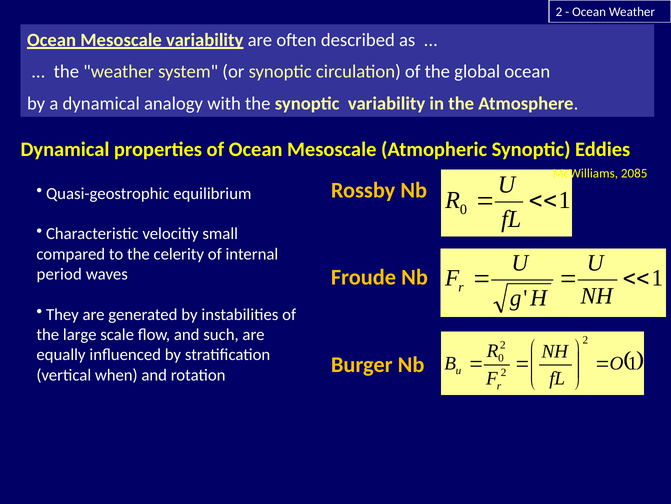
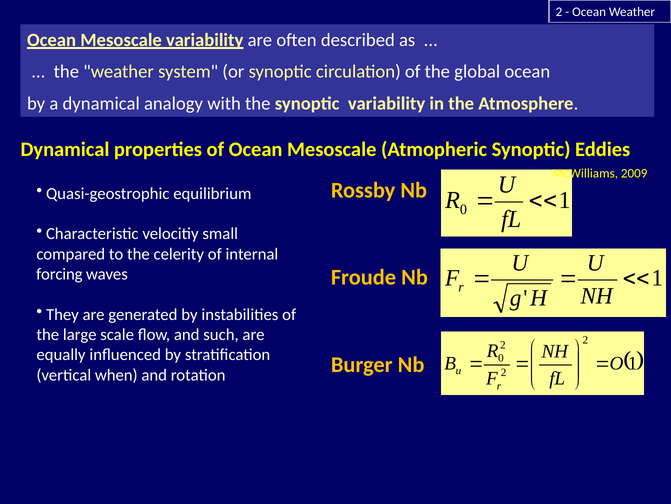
2085: 2085 -> 2009
period: period -> forcing
